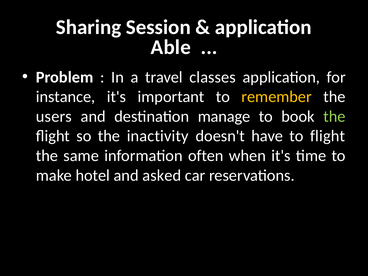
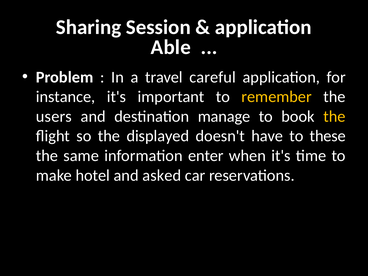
classes: classes -> careful
the at (334, 116) colour: light green -> yellow
inactivity: inactivity -> displayed
to flight: flight -> these
often: often -> enter
